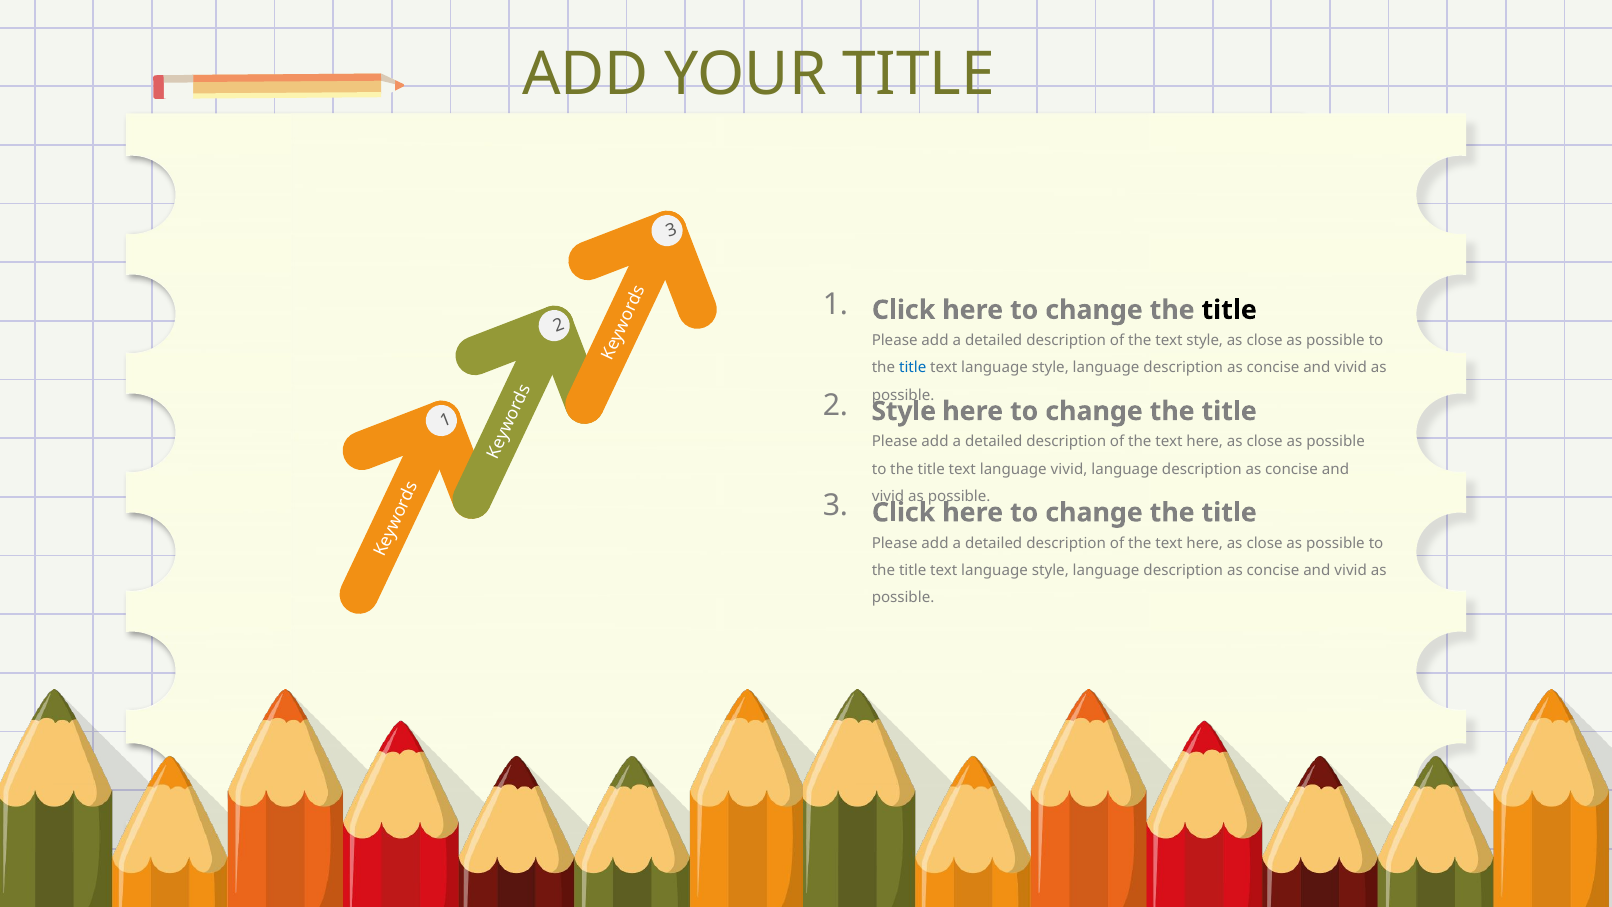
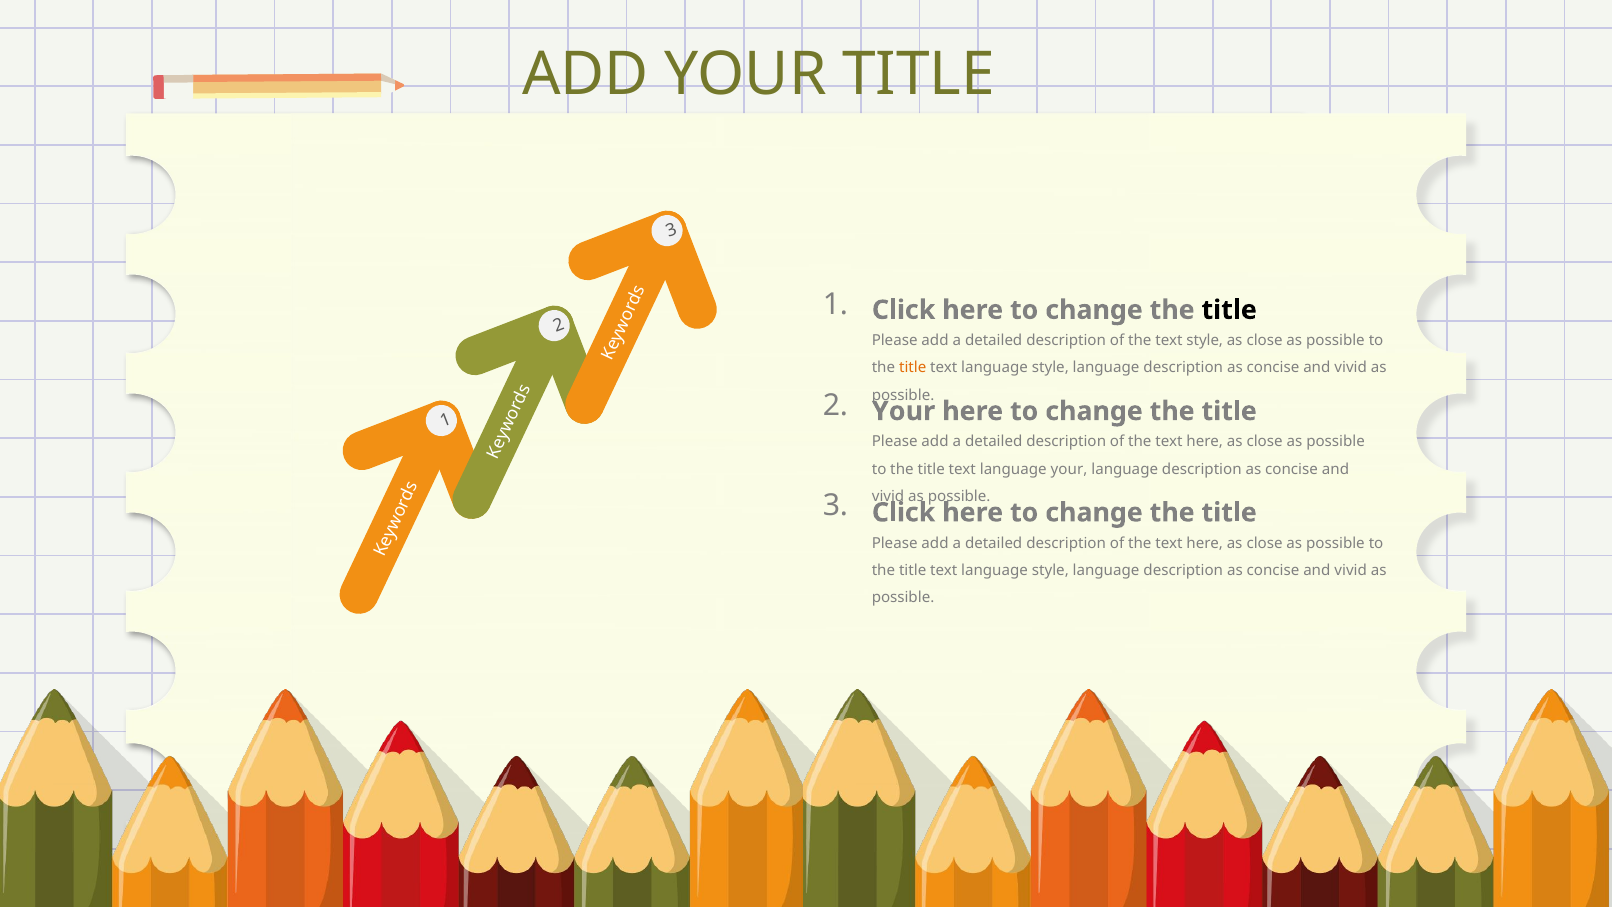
title at (913, 368) colour: blue -> orange
Style at (904, 411): Style -> Your
language vivid: vivid -> your
